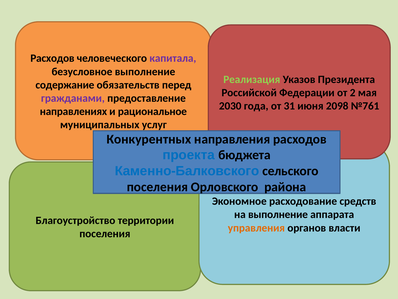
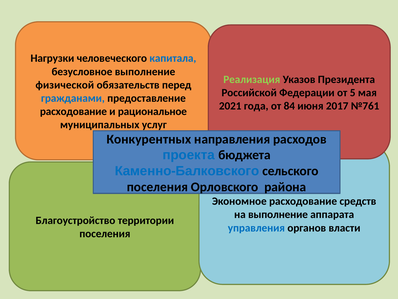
Расходов at (52, 58): Расходов -> Нагрузки
капитала colour: purple -> blue
содержание: содержание -> физической
2: 2 -> 5
гражданами colour: purple -> blue
2030: 2030 -> 2021
31: 31 -> 84
2098: 2098 -> 2017
направлениях at (73, 111): направлениях -> расходование
управления colour: orange -> blue
